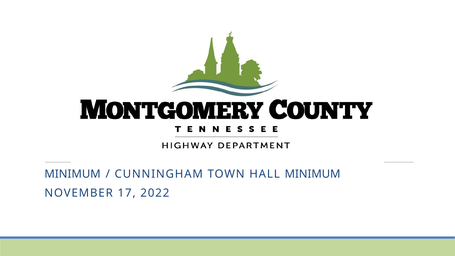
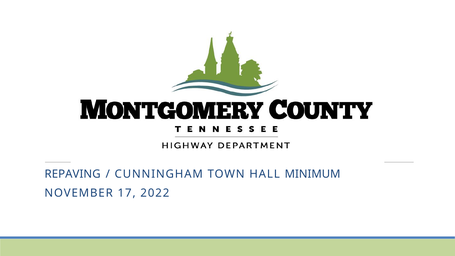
MINIMUM at (73, 174): MINIMUM -> REPAVING
